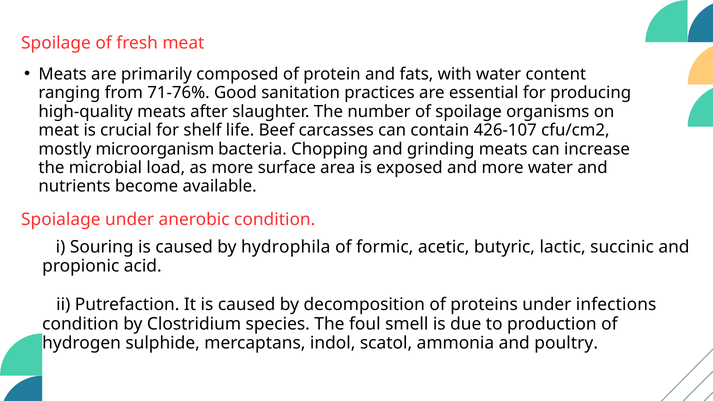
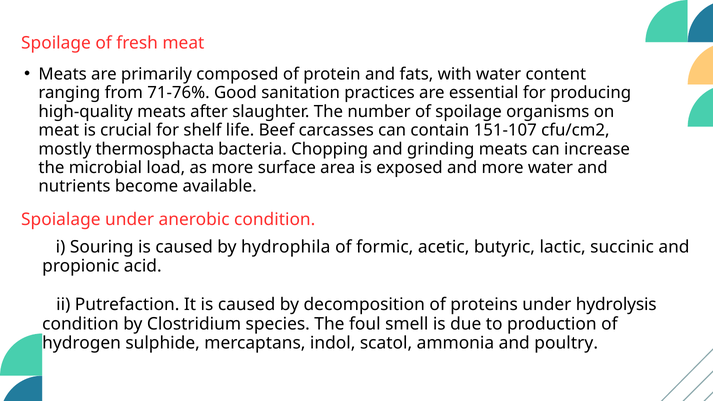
426-107: 426-107 -> 151-107
microorganism: microorganism -> thermosphacta
infections: infections -> hydrolysis
